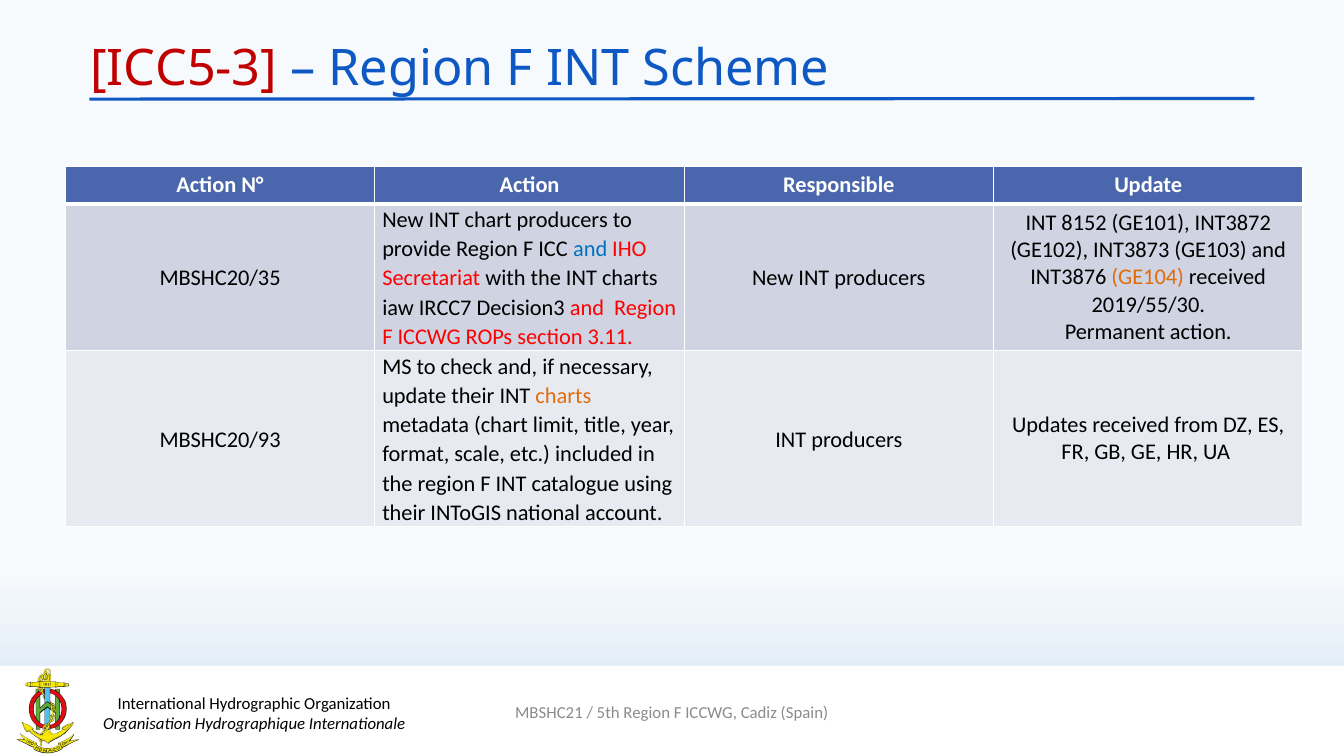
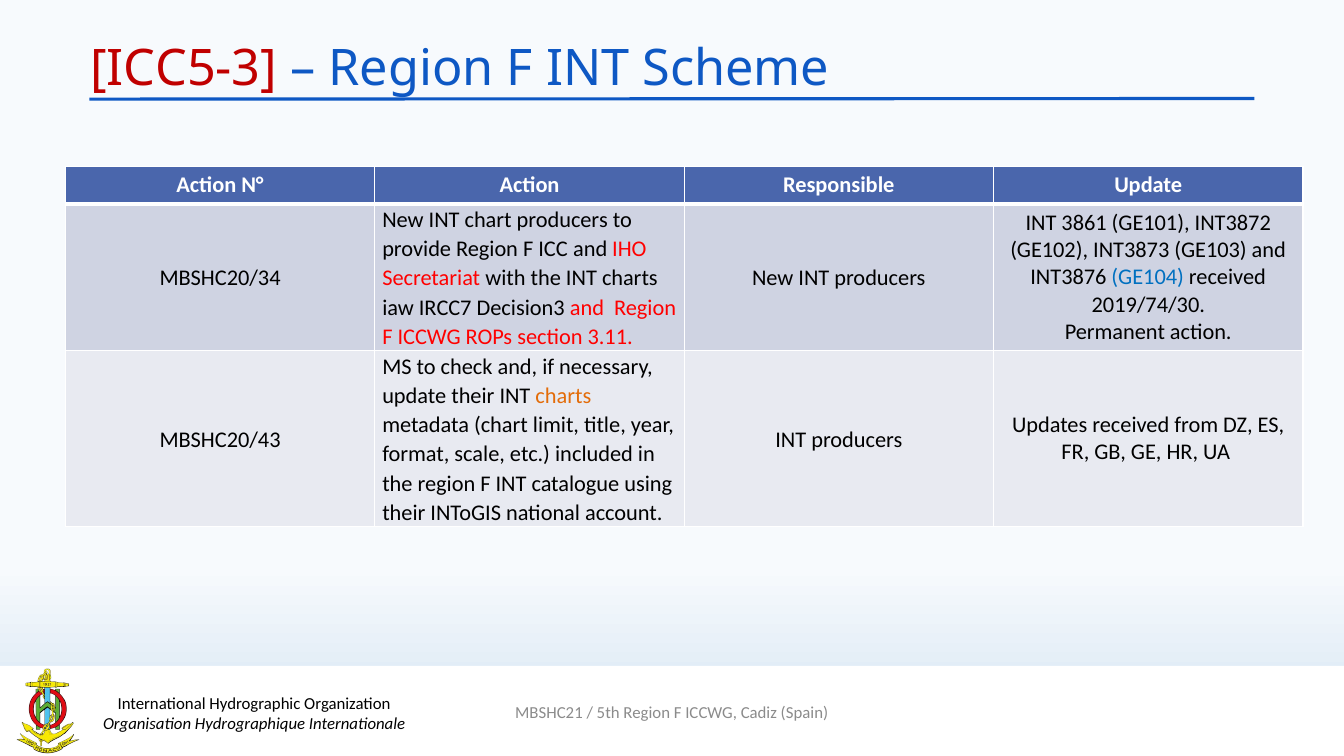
8152: 8152 -> 3861
and at (590, 249) colour: blue -> black
GE104 colour: orange -> blue
MBSHC20/35: MBSHC20/35 -> MBSHC20/34
2019/55/30: 2019/55/30 -> 2019/74/30
MBSHC20/93: MBSHC20/93 -> MBSHC20/43
